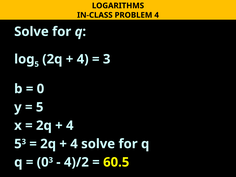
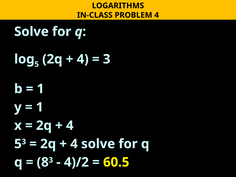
0 at (40, 89): 0 -> 1
5 at (40, 107): 5 -> 1
0 at (43, 162): 0 -> 8
